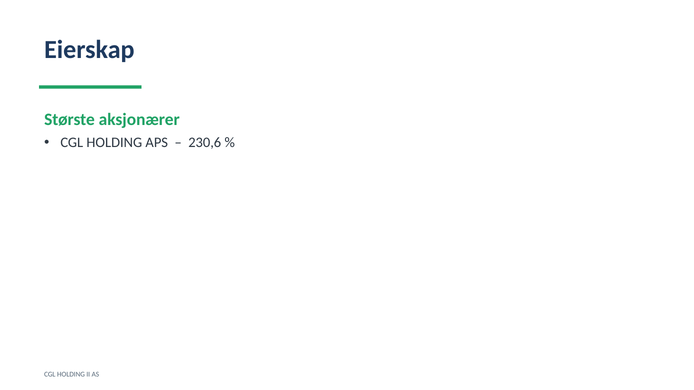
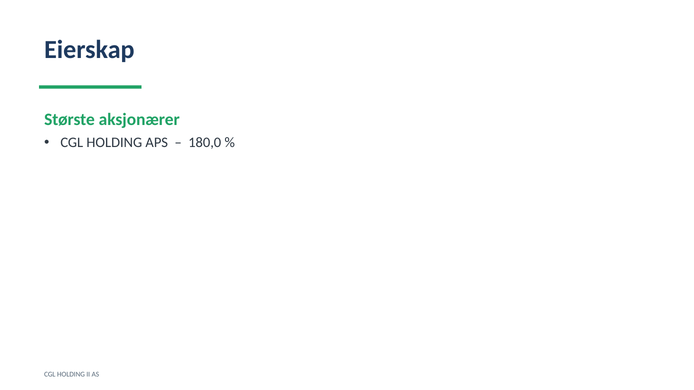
230,6: 230,6 -> 180,0
